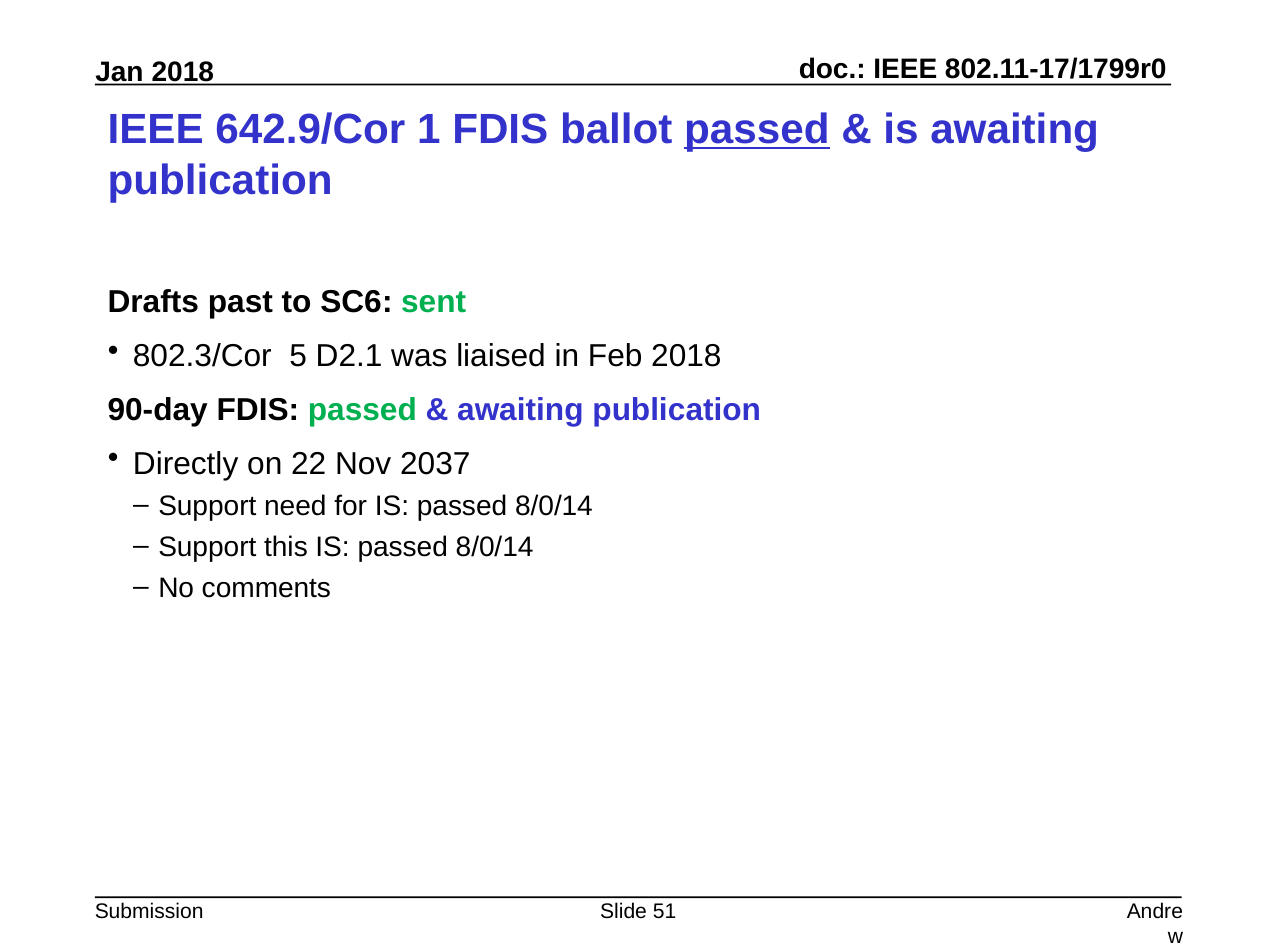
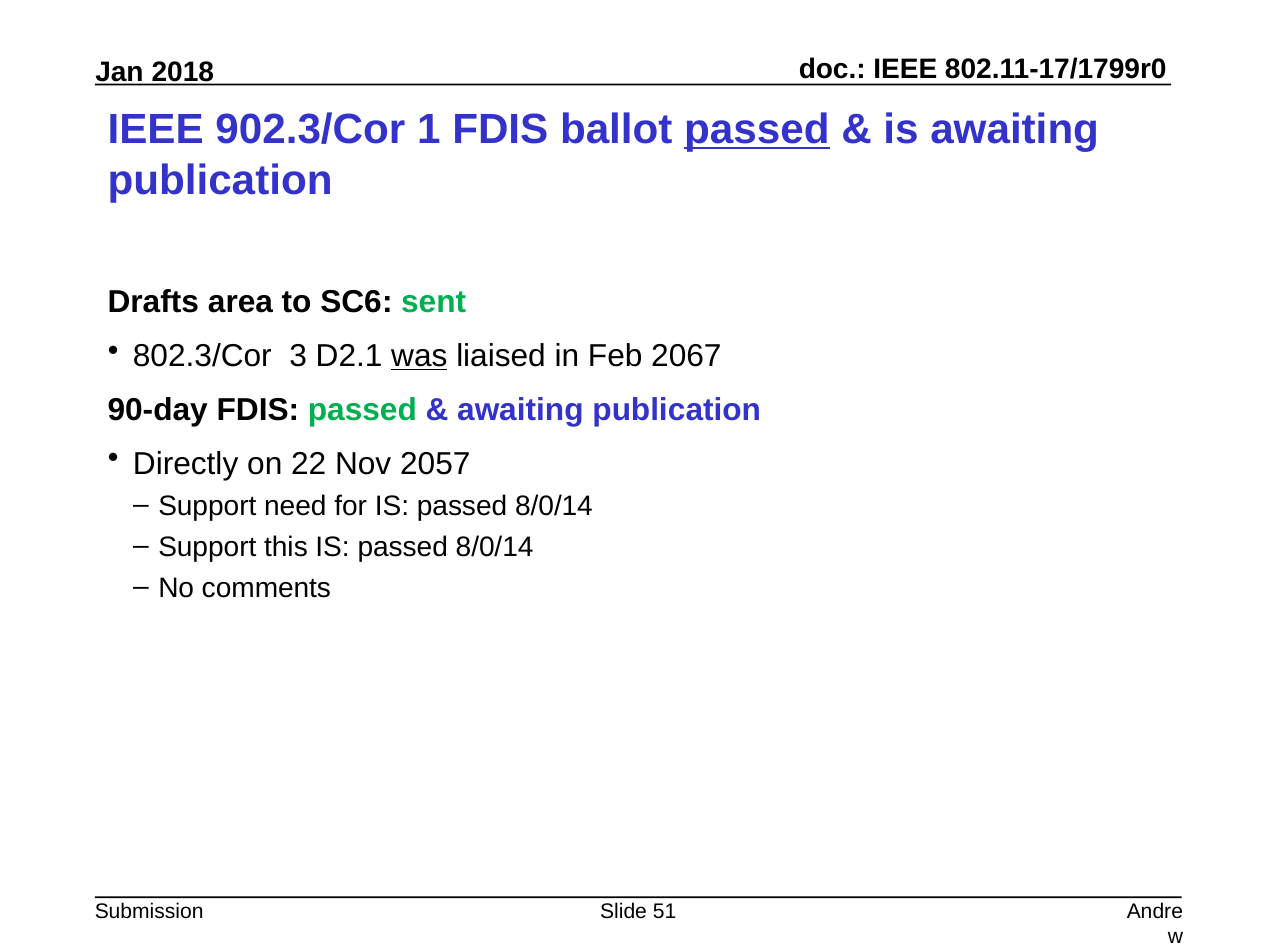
642.9/Cor: 642.9/Cor -> 902.3/Cor
past: past -> area
5: 5 -> 3
was underline: none -> present
Feb 2018: 2018 -> 2067
2037: 2037 -> 2057
